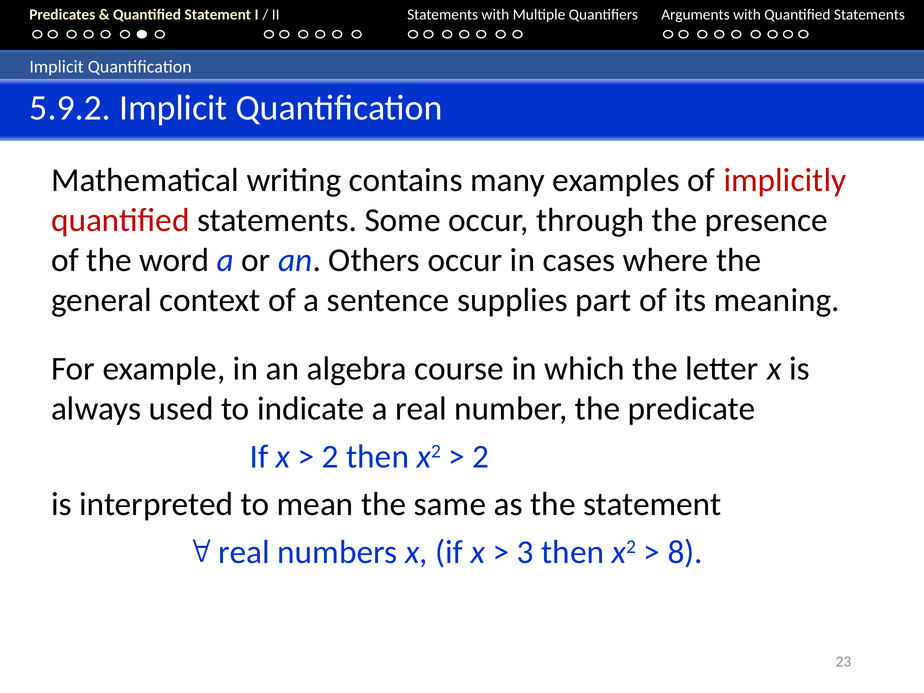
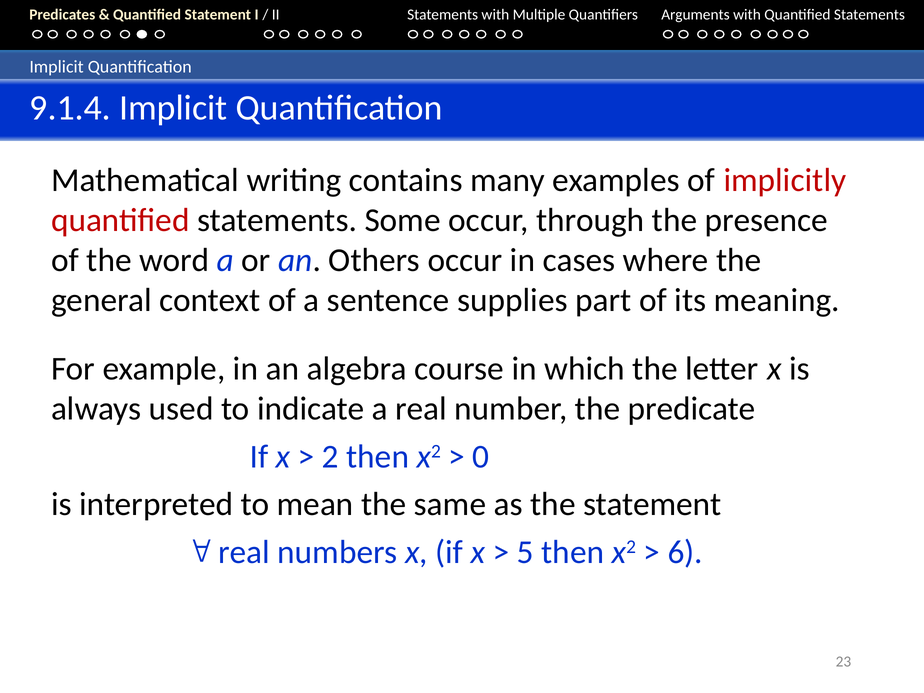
5.9.2: 5.9.2 -> 9.1.4
2 at (481, 457): 2 -> 0
3: 3 -> 5
8: 8 -> 6
